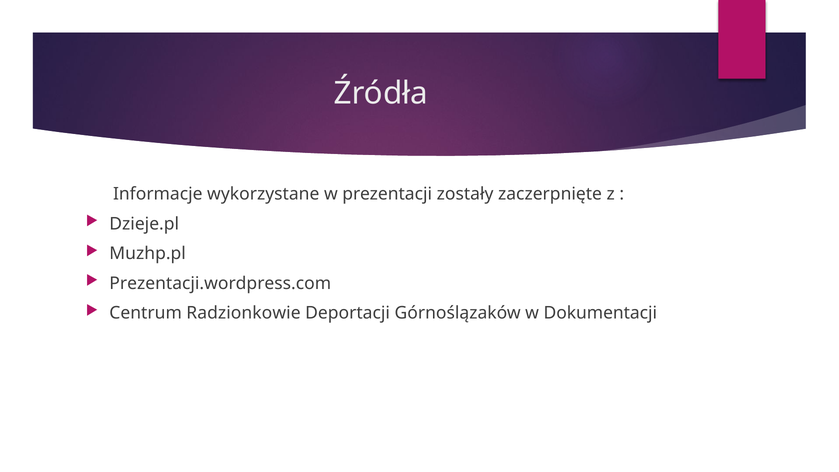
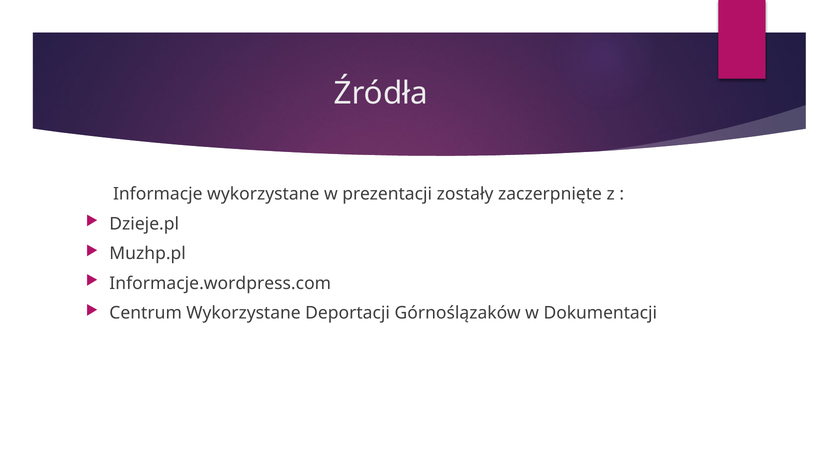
Prezentacji.wordpress.com: Prezentacji.wordpress.com -> Informacje.wordpress.com
Centrum Radzionkowie: Radzionkowie -> Wykorzystane
